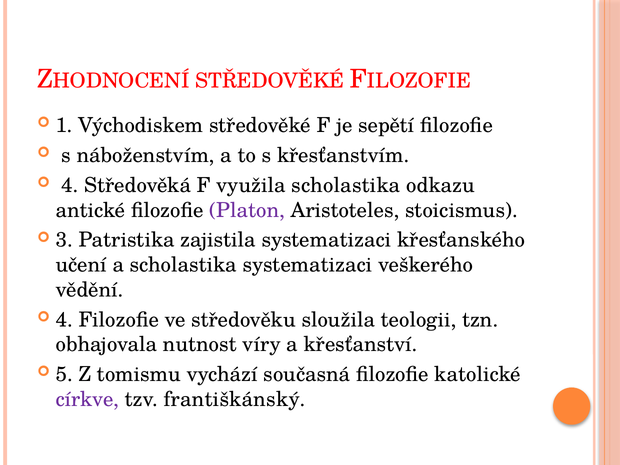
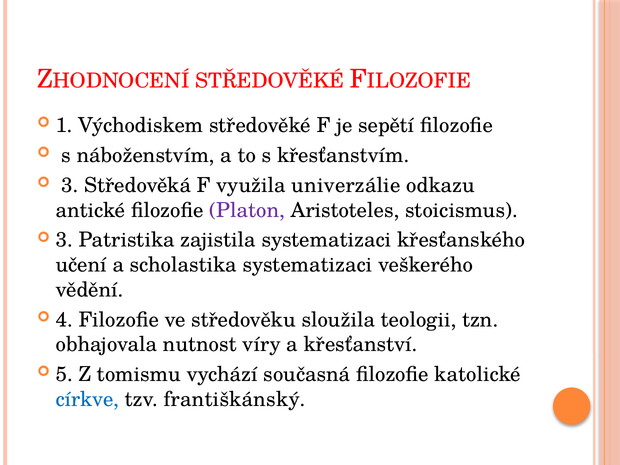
4 at (70, 185): 4 -> 3
využila scholastika: scholastika -> univerzálie
církve colour: purple -> blue
